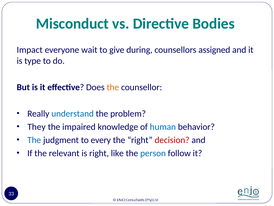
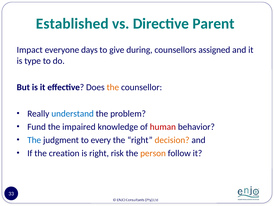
Misconduct: Misconduct -> Established
Bodies: Bodies -> Parent
wait: wait -> days
They: They -> Fund
human colour: blue -> red
decision colour: red -> orange
relevant: relevant -> creation
like: like -> risk
person colour: blue -> orange
